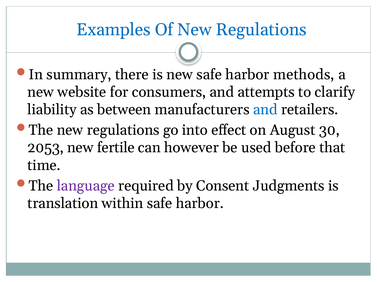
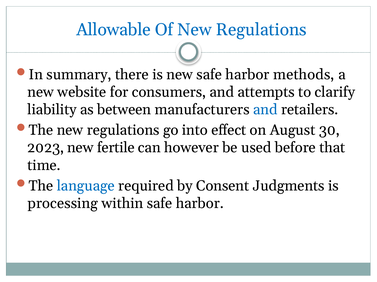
Examples: Examples -> Allowable
2053: 2053 -> 2023
language colour: purple -> blue
translation: translation -> processing
